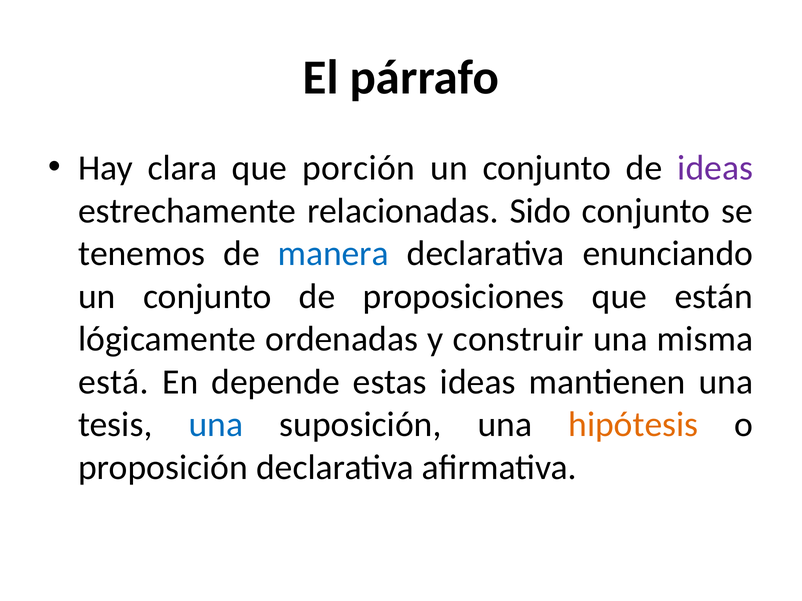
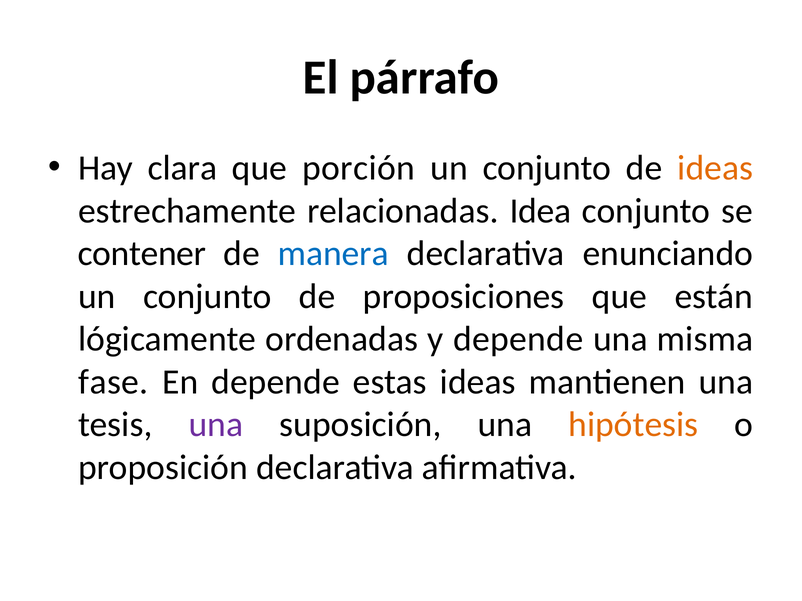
ideas at (715, 168) colour: purple -> orange
Sido: Sido -> Idea
tenemos: tenemos -> contener
y construir: construir -> depende
está: está -> fase
una at (216, 425) colour: blue -> purple
